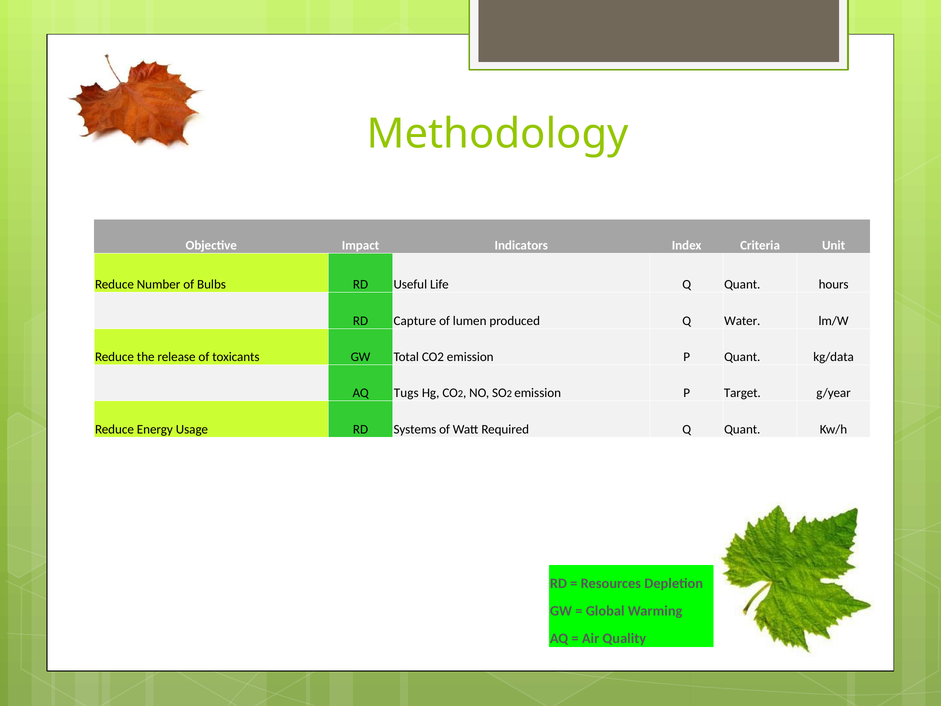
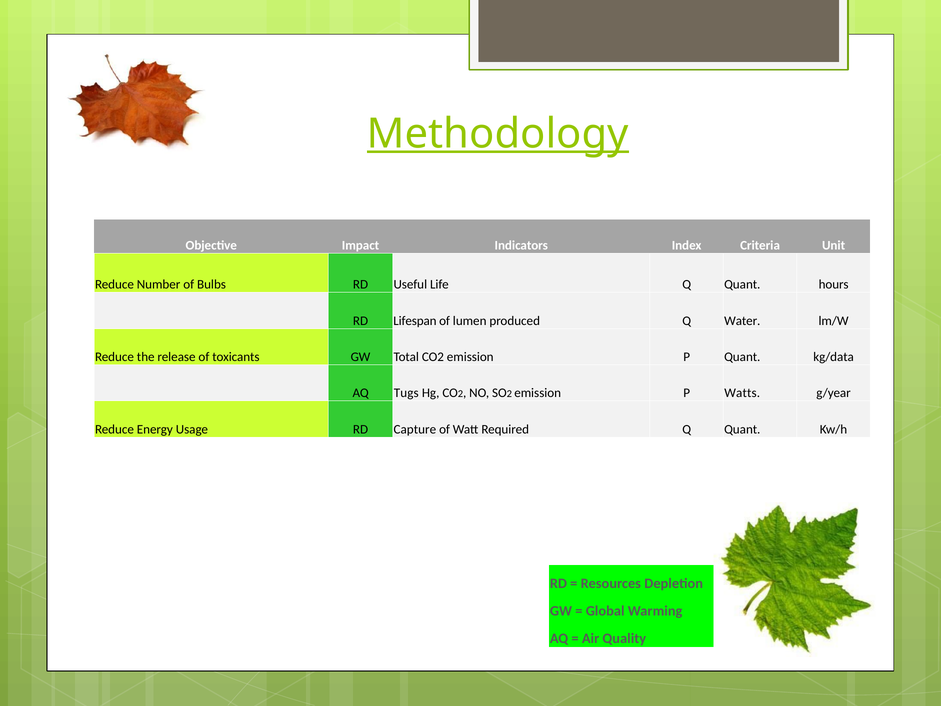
Methodology underline: none -> present
Capture: Capture -> Lifespan
Target: Target -> Watts
Systems: Systems -> Capture
